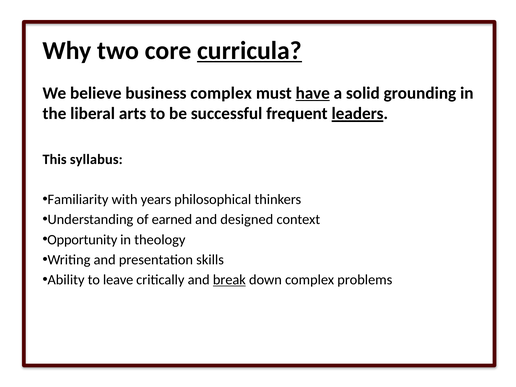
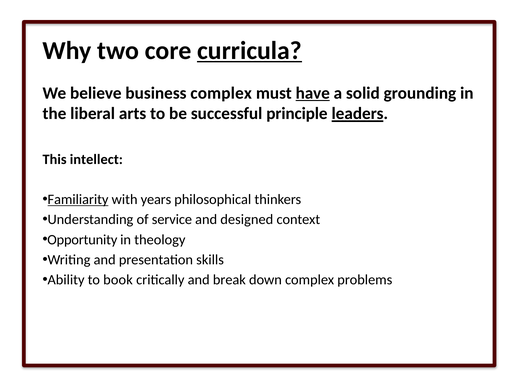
frequent: frequent -> principle
syllabus: syllabus -> intellect
Familiarity underline: none -> present
earned: earned -> service
leave: leave -> book
break underline: present -> none
